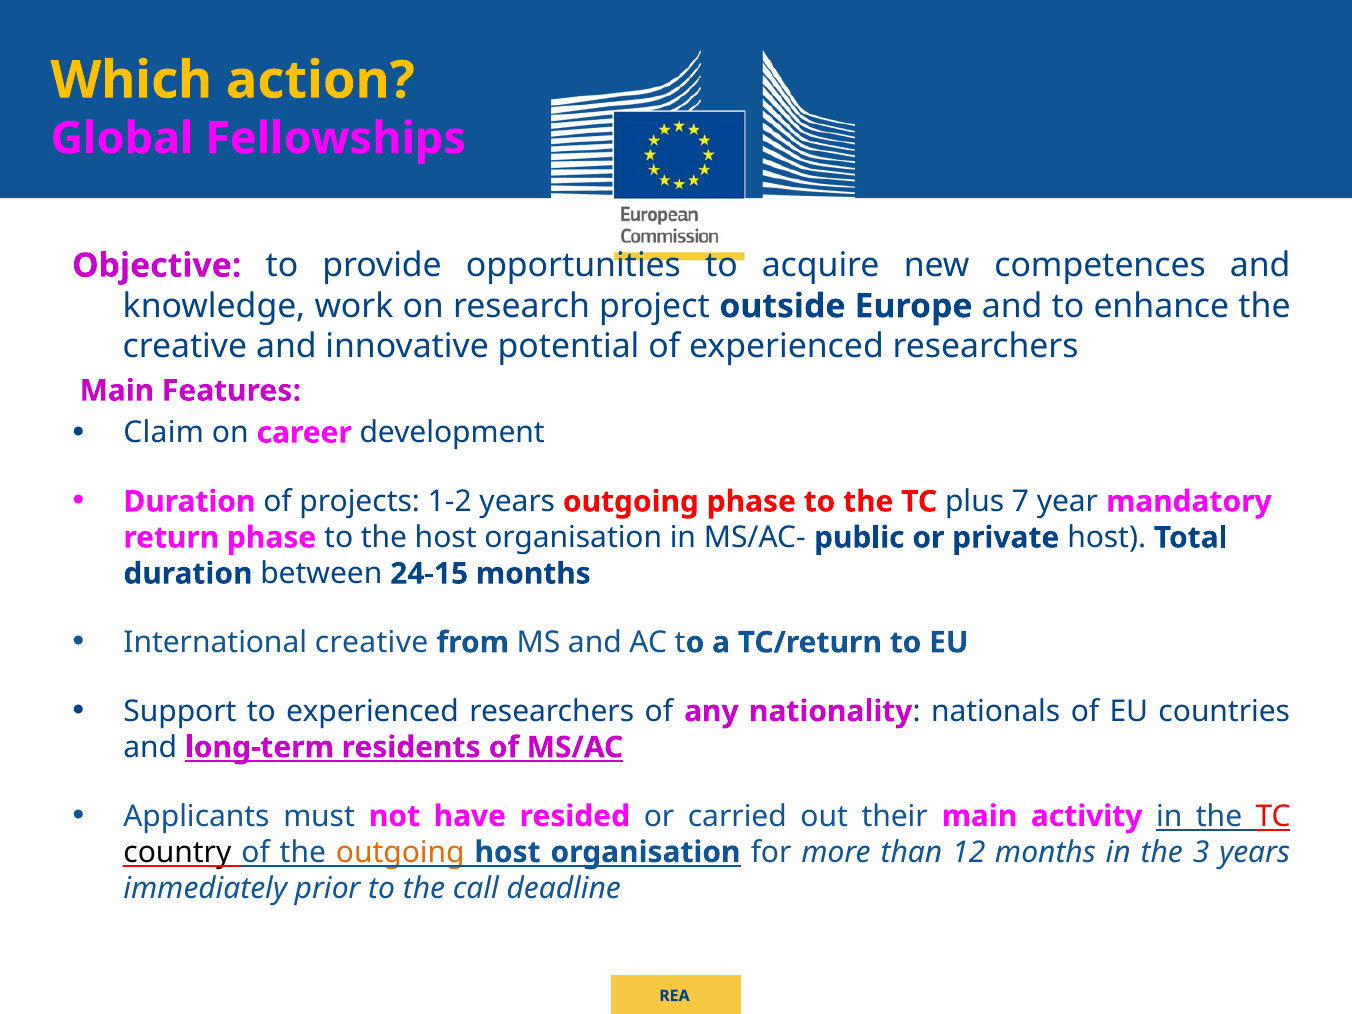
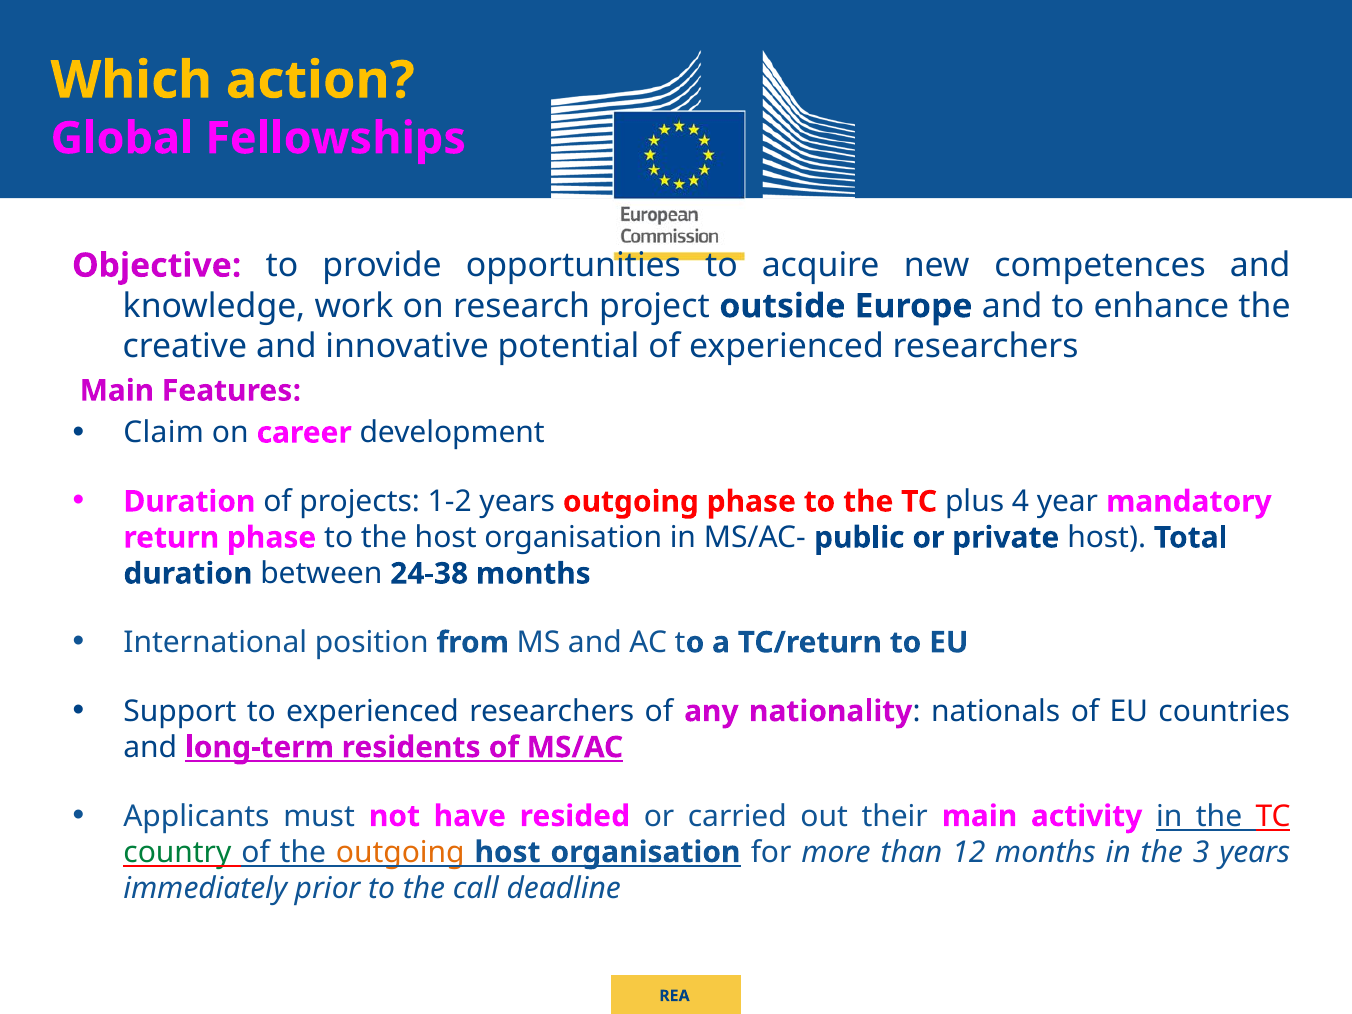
7: 7 -> 4
24-15: 24-15 -> 24-38
International creative: creative -> position
country colour: black -> green
